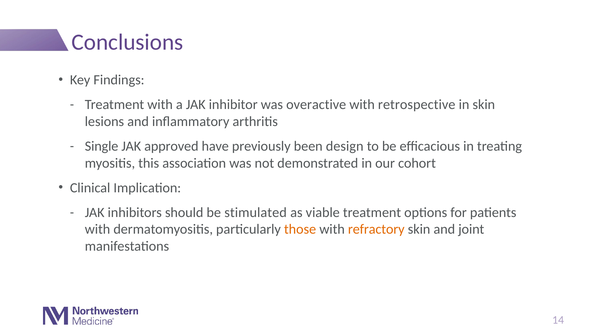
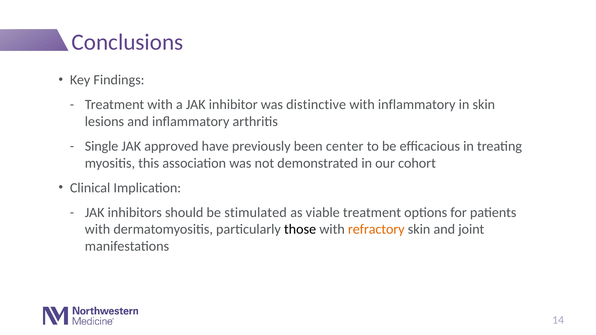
overactive: overactive -> distinctive
with retrospective: retrospective -> inflammatory
design: design -> center
those colour: orange -> black
